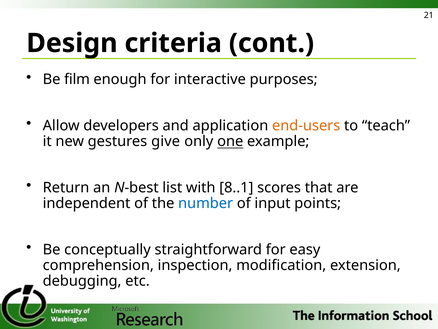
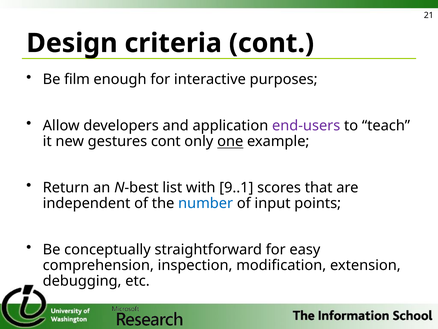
end-users colour: orange -> purple
gestures give: give -> cont
8..1: 8..1 -> 9..1
